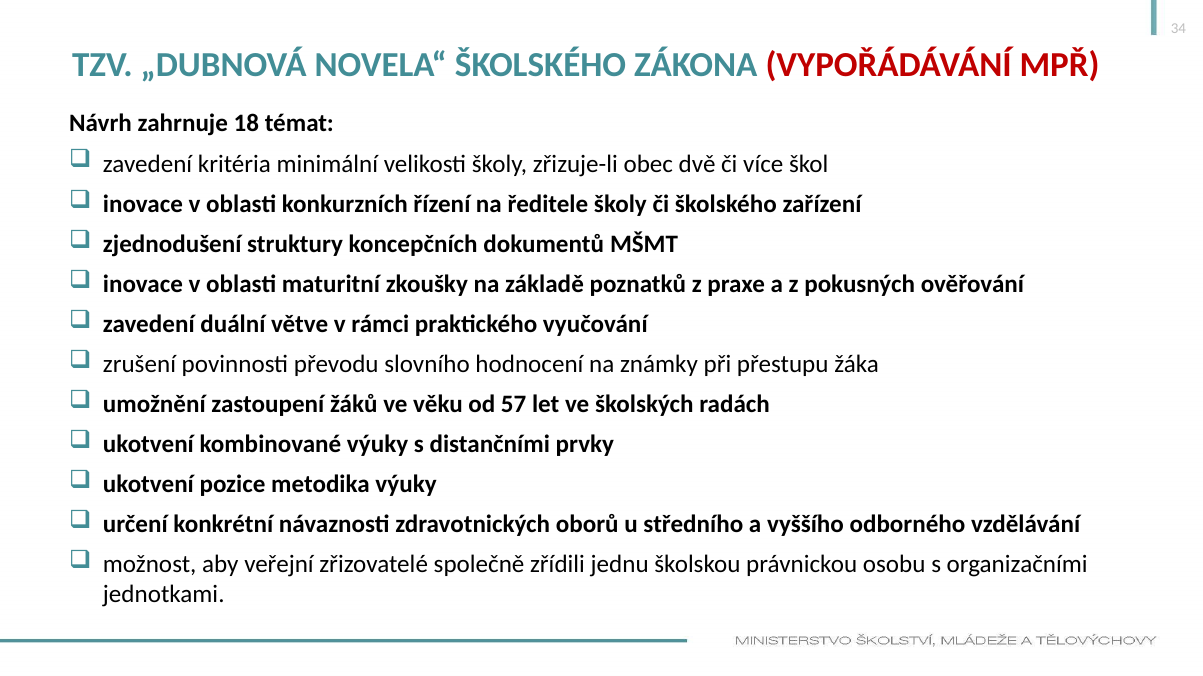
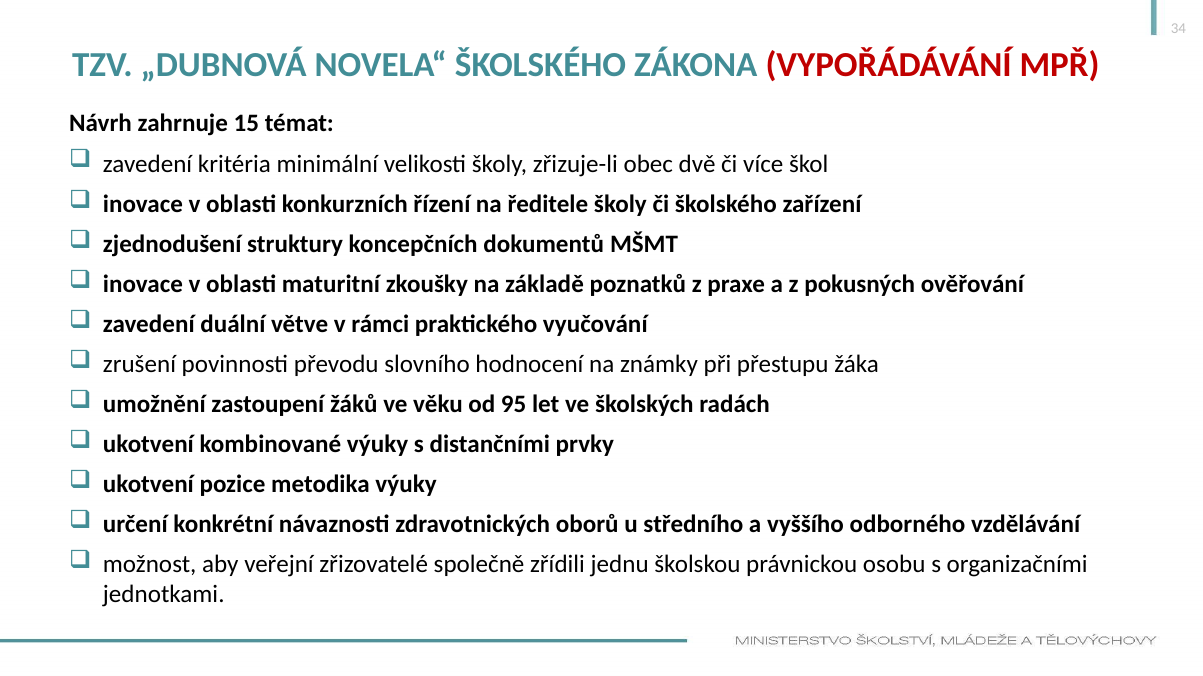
18: 18 -> 15
57: 57 -> 95
